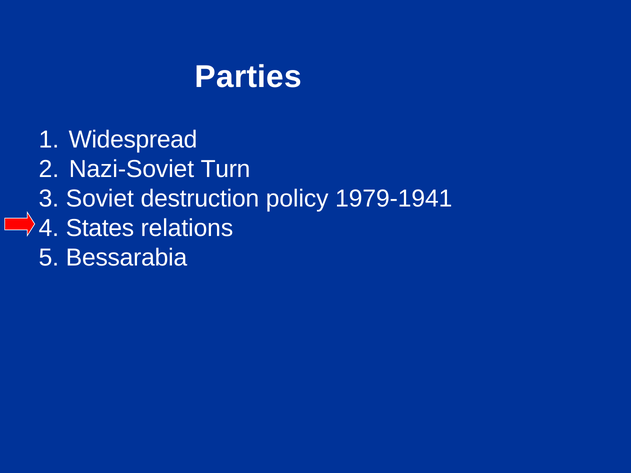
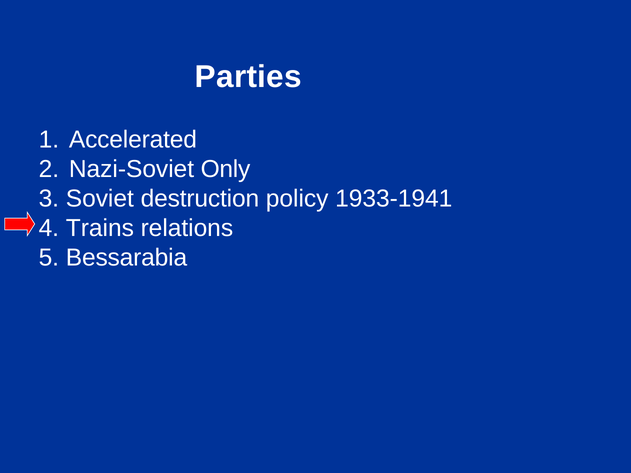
Widespread: Widespread -> Accelerated
Turn: Turn -> Only
1979-1941: 1979-1941 -> 1933-1941
States: States -> Trains
